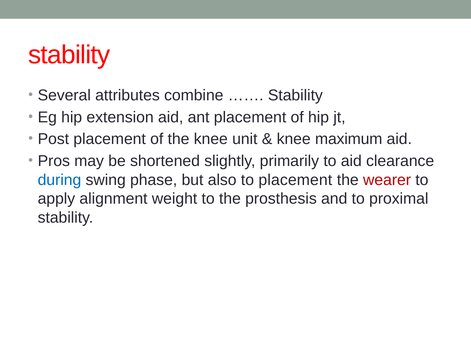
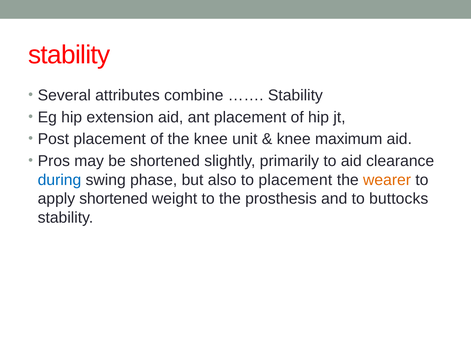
wearer colour: red -> orange
apply alignment: alignment -> shortened
proximal: proximal -> buttocks
